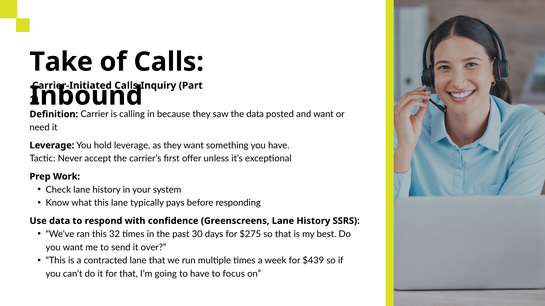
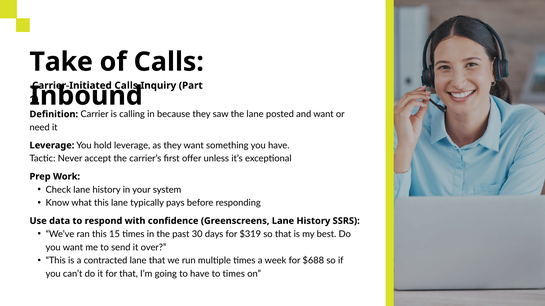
the data: data -> lane
32: 32 -> 15
$275: $275 -> $319
$439: $439 -> $688
to focus: focus -> times
